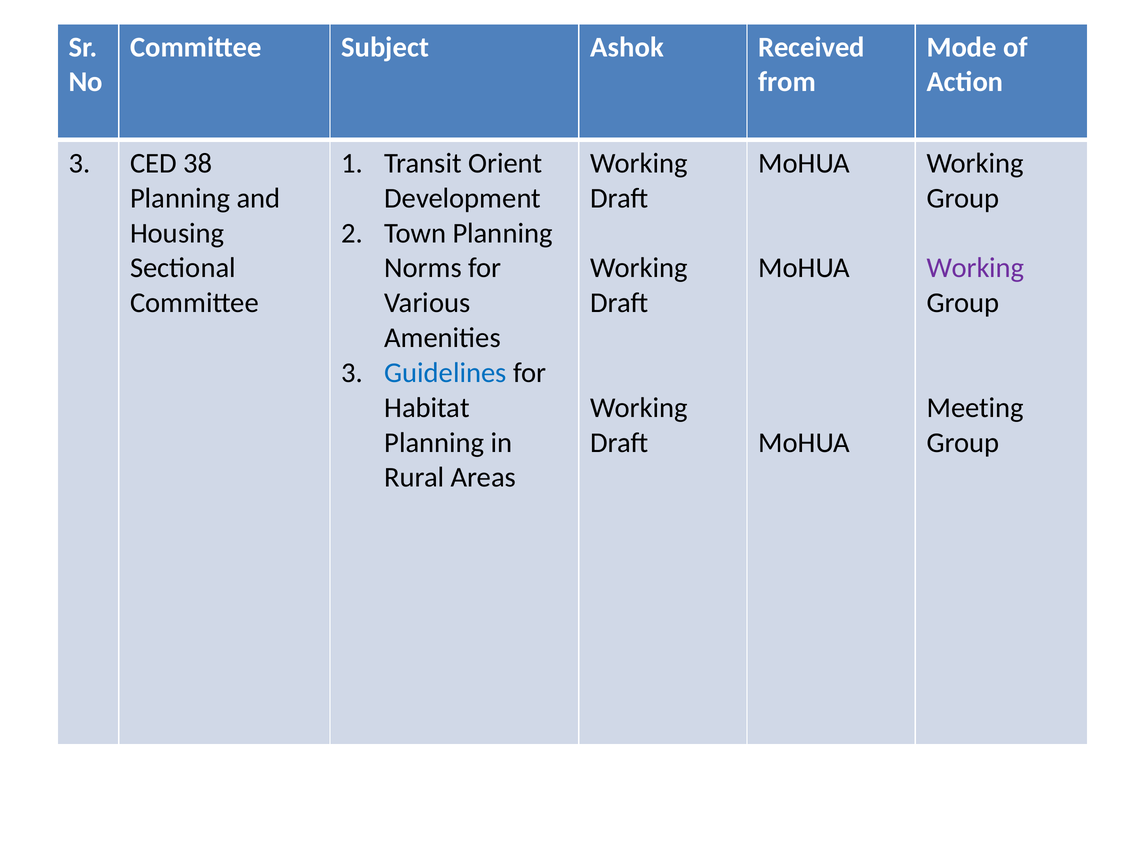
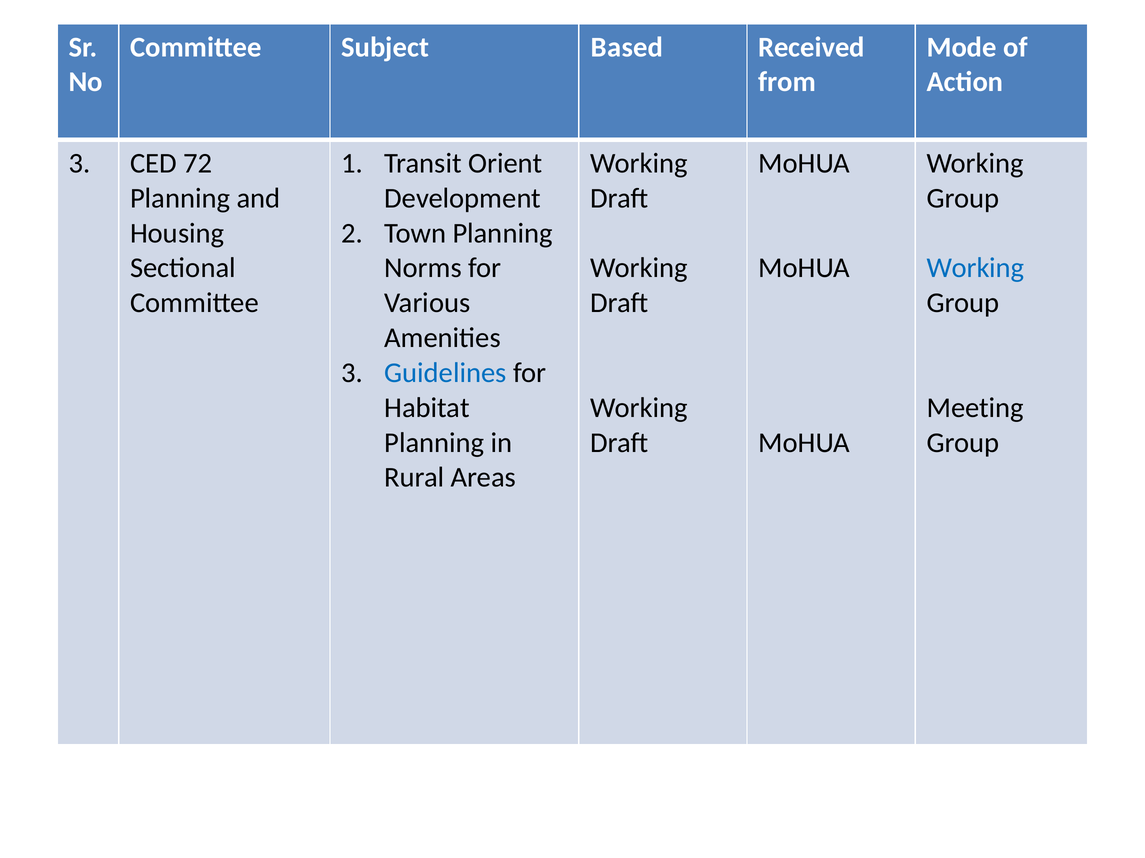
Ashok: Ashok -> Based
38: 38 -> 72
Working at (975, 268) colour: purple -> blue
